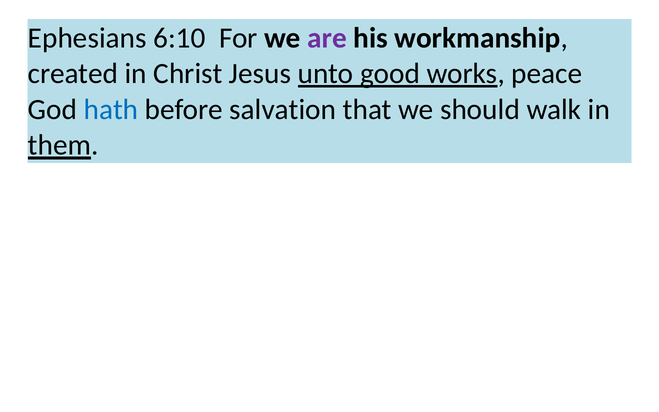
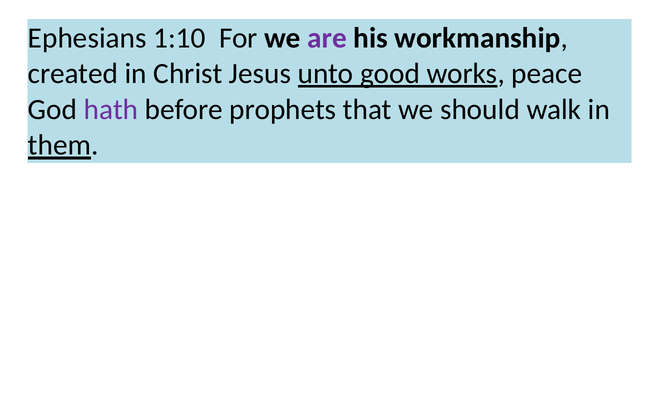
6:10: 6:10 -> 1:10
hath colour: blue -> purple
salvation: salvation -> prophets
